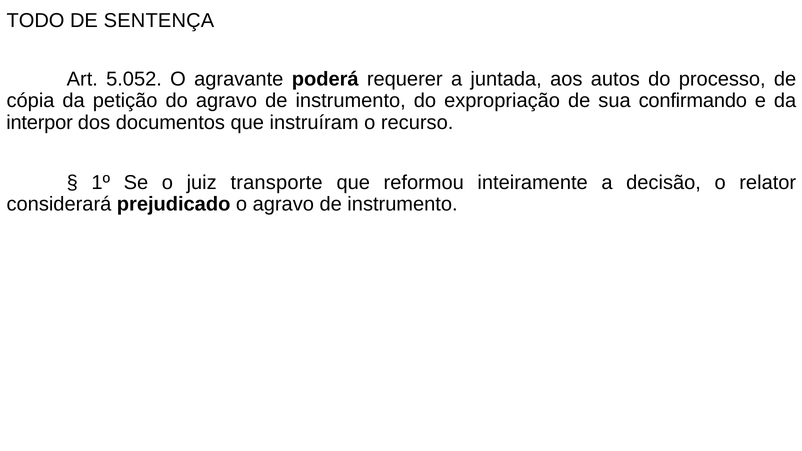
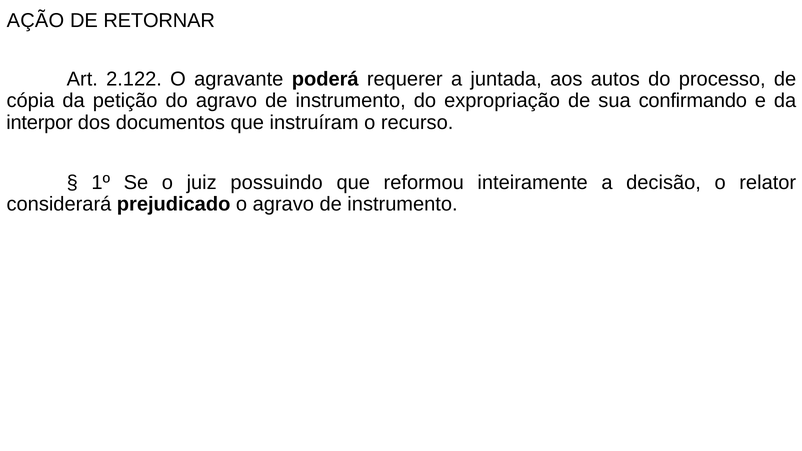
TODO: TODO -> AÇÃO
SENTENÇA: SENTENÇA -> RETORNAR
5.052: 5.052 -> 2.122
transporte: transporte -> possuindo
